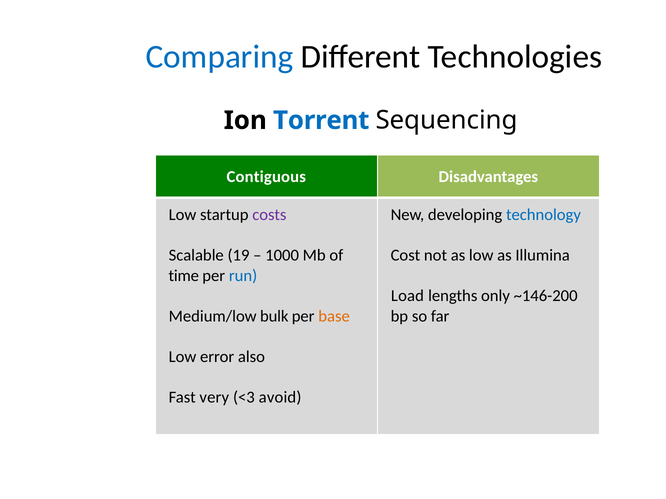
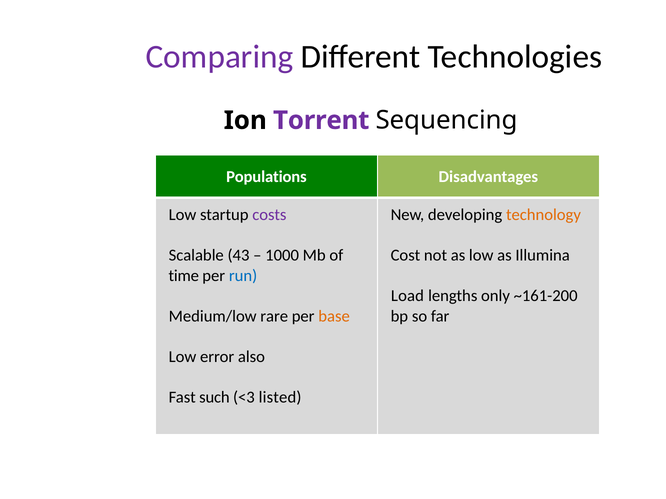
Comparing colour: blue -> purple
Torrent colour: blue -> purple
Contiguous: Contiguous -> Populations
technology colour: blue -> orange
19: 19 -> 43
~146-200: ~146-200 -> ~161-200
bulk: bulk -> rare
very: very -> such
avoid: avoid -> listed
